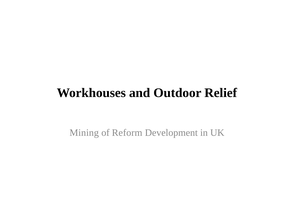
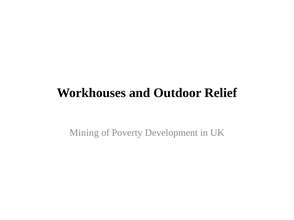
Reform: Reform -> Poverty
